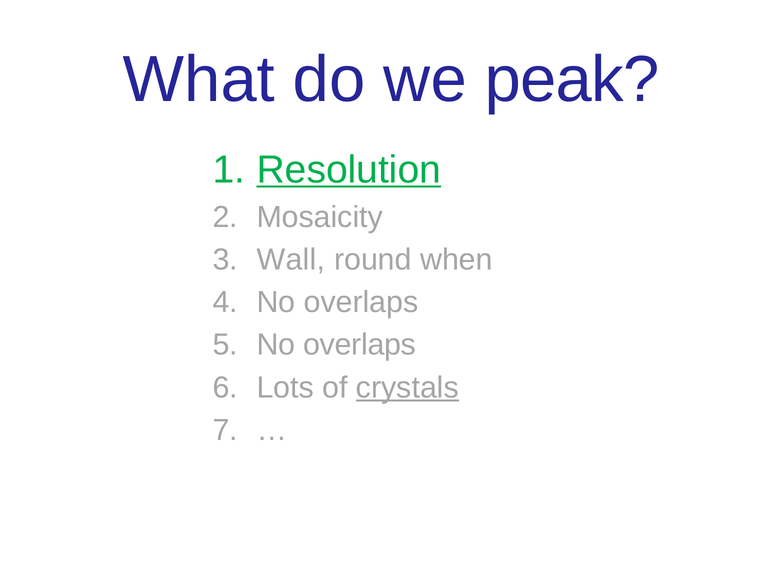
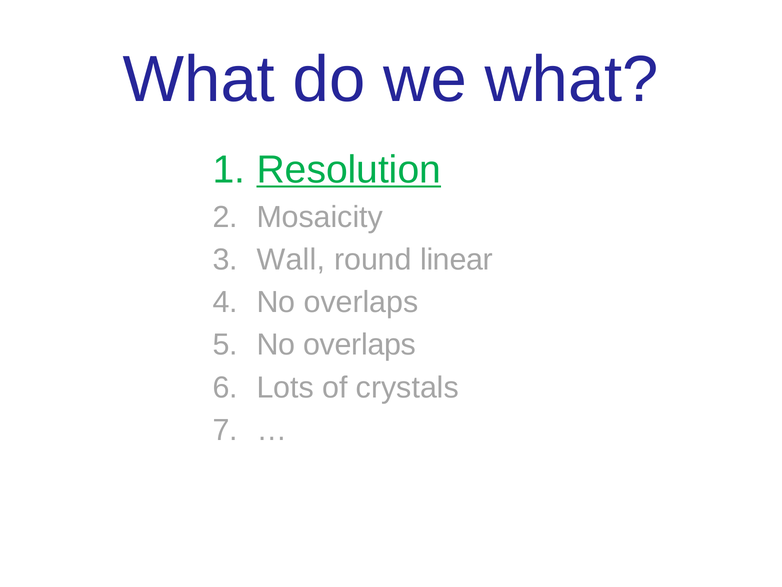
we peak: peak -> what
when: when -> linear
crystals underline: present -> none
